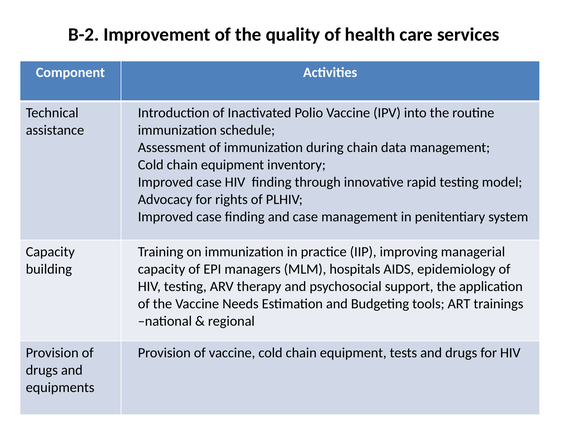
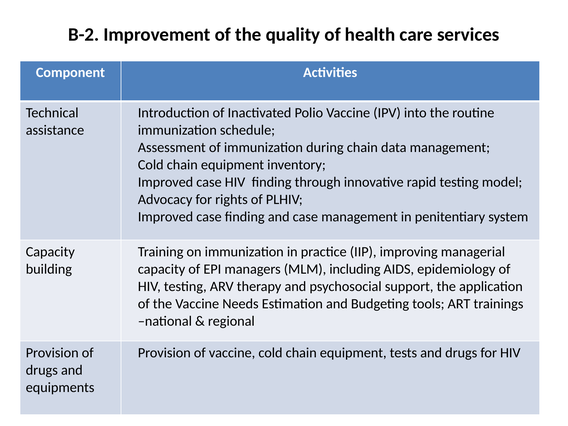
hospitals: hospitals -> including
